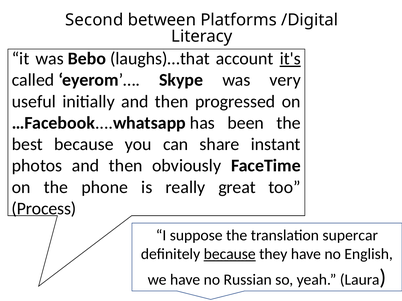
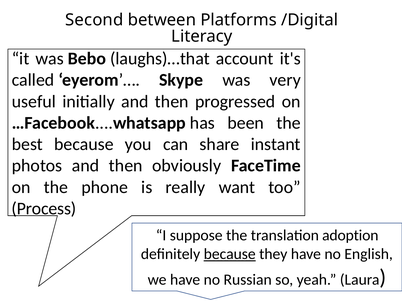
it's underline: present -> none
great: great -> want
supercar: supercar -> adoption
